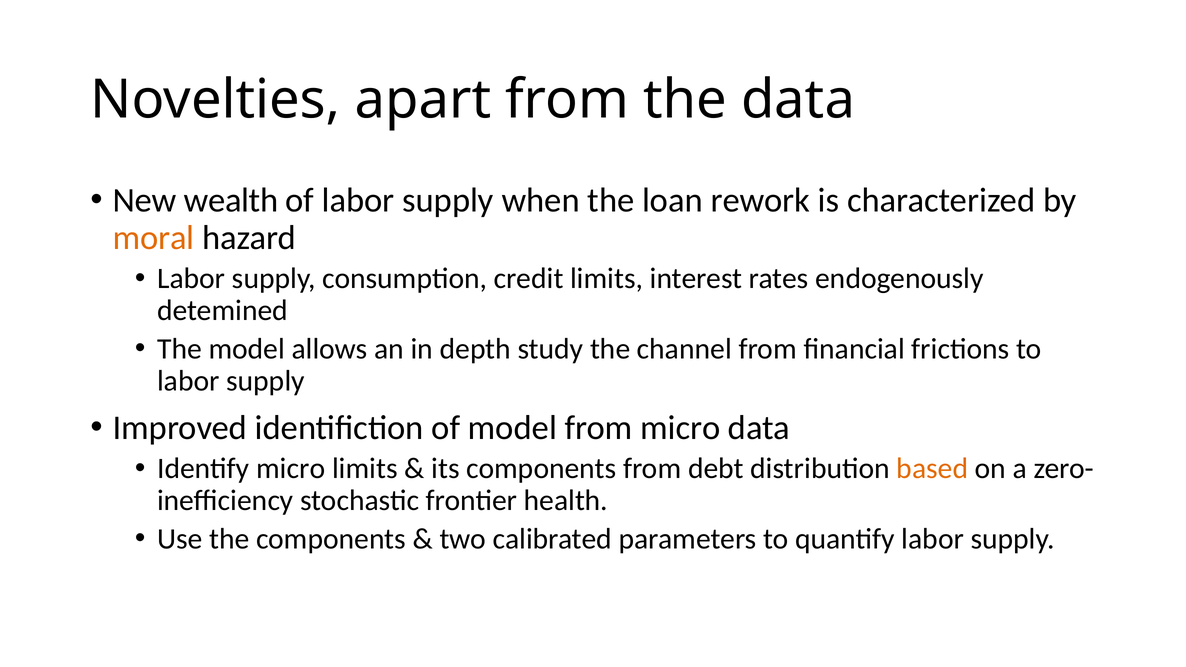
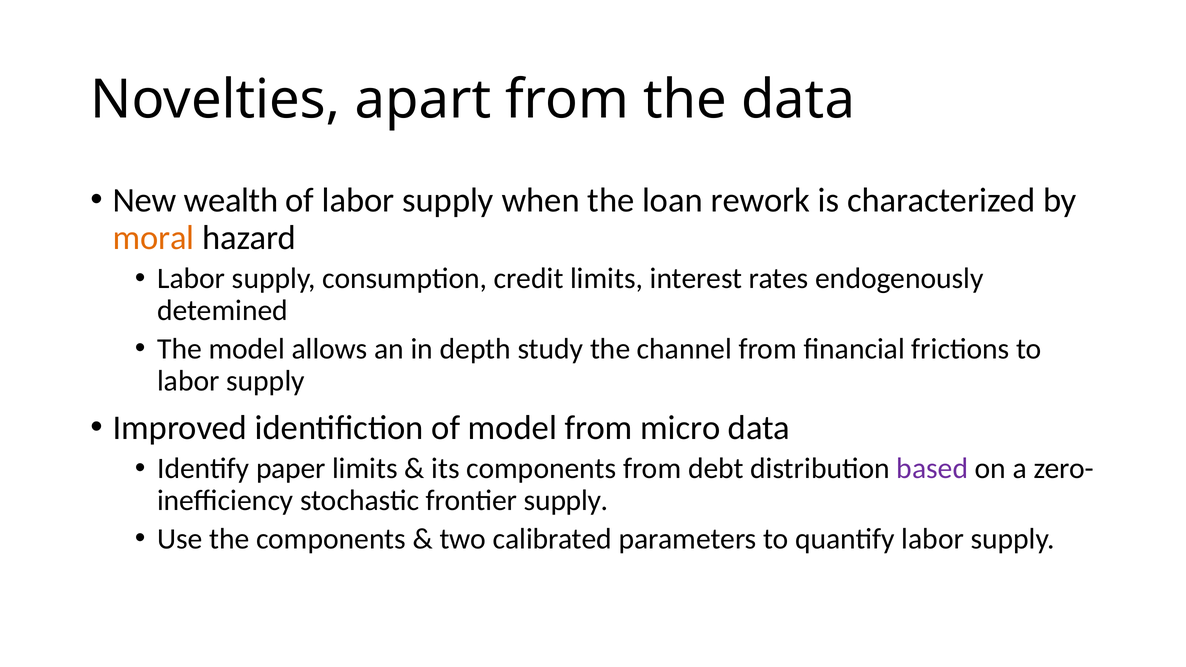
Identify micro: micro -> paper
based colour: orange -> purple
frontier health: health -> supply
